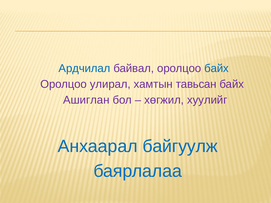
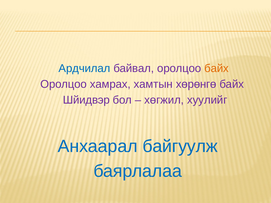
байх at (217, 69) colour: blue -> orange
улирал: улирал -> хамрах
тавьсан: тавьсан -> хөрөнгө
Ашиглан: Ашиглан -> Шйидвэр
